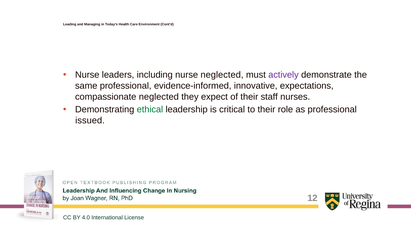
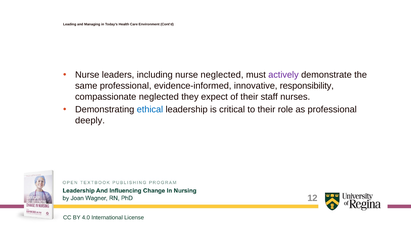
expectations: expectations -> responsibility
ethical colour: green -> blue
issued: issued -> deeply
